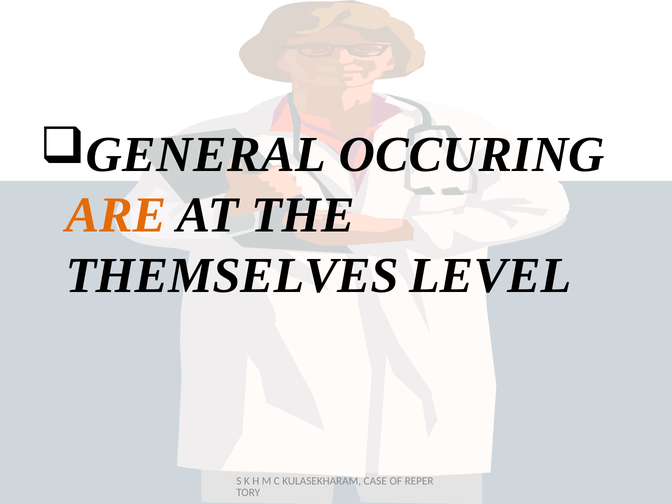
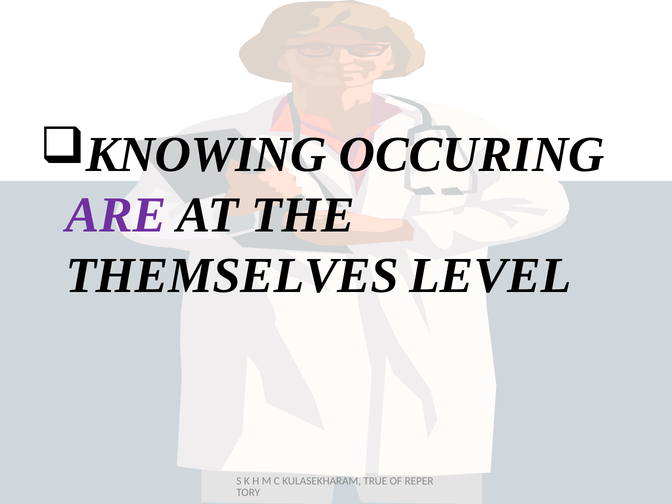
GENERAL: GENERAL -> KNOWING
ARE colour: orange -> purple
CASE: CASE -> TRUE
